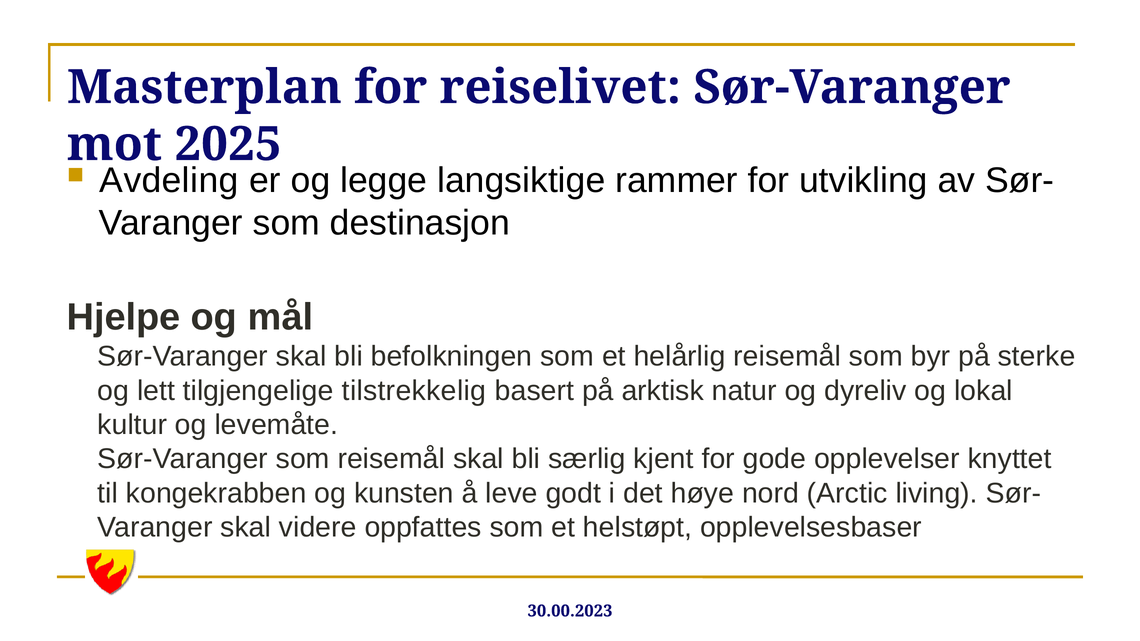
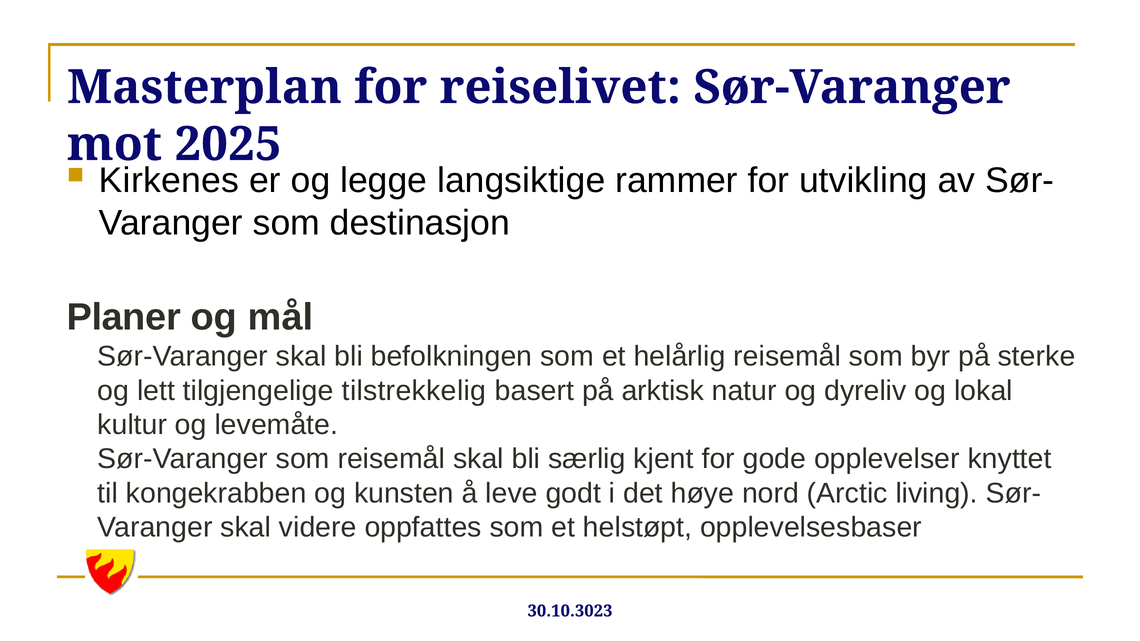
Avdeling: Avdeling -> Kirkenes
Hjelpe: Hjelpe -> Planer
30.00.2023: 30.00.2023 -> 30.10.3023
